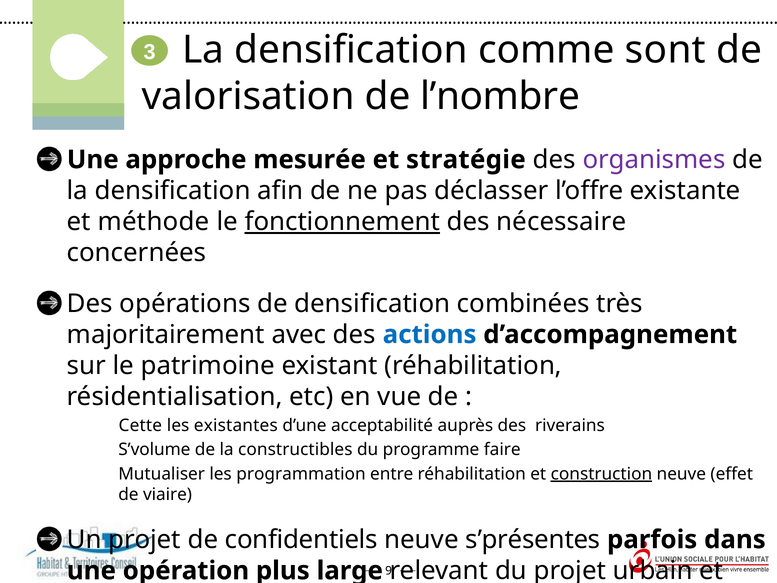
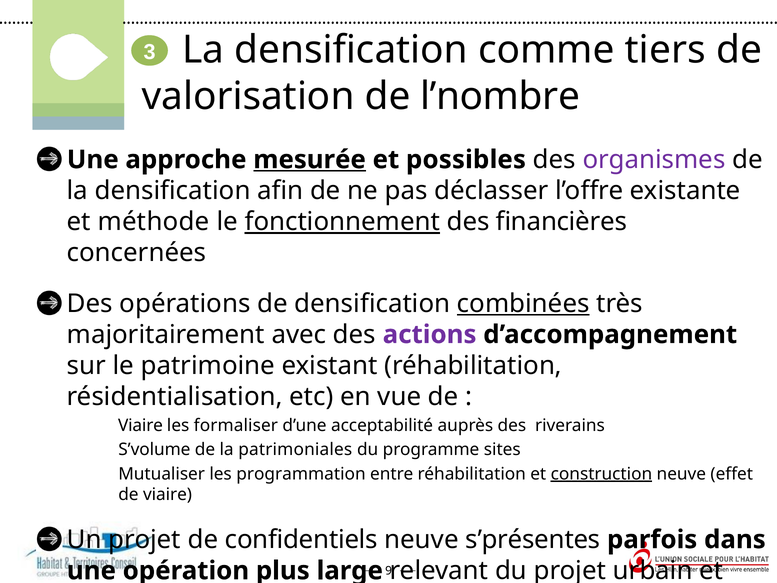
sont: sont -> tiers
mesurée underline: none -> present
stratégie: stratégie -> possibles
nécessaire: nécessaire -> financières
combinées underline: none -> present
actions colour: blue -> purple
Cette at (140, 425): Cette -> Viaire
existantes: existantes -> formaliser
constructibles: constructibles -> patrimoniales
faire: faire -> sites
